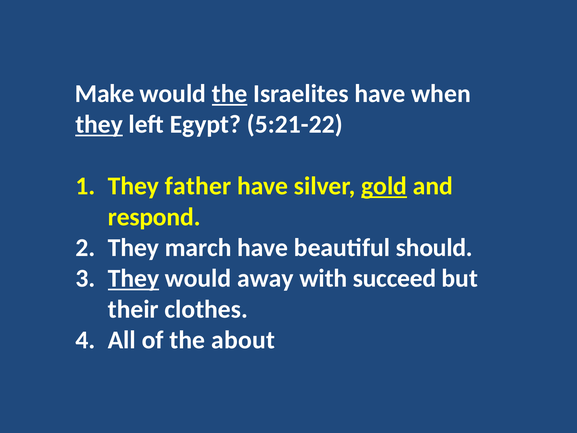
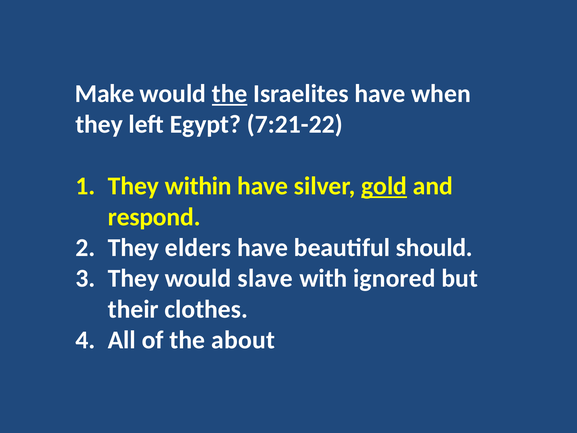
they at (99, 124) underline: present -> none
5:21-22: 5:21-22 -> 7:21-22
father: father -> within
march: march -> elders
They at (133, 278) underline: present -> none
away: away -> slave
succeed: succeed -> ignored
